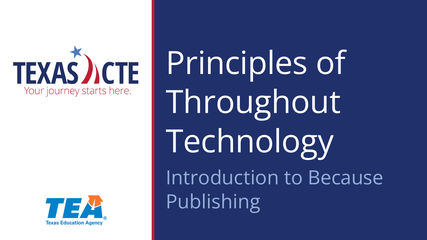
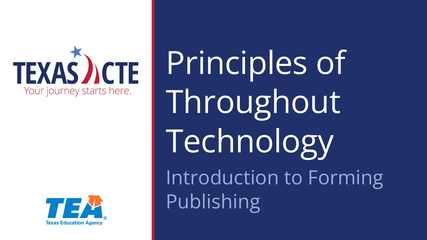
Because: Because -> Forming
